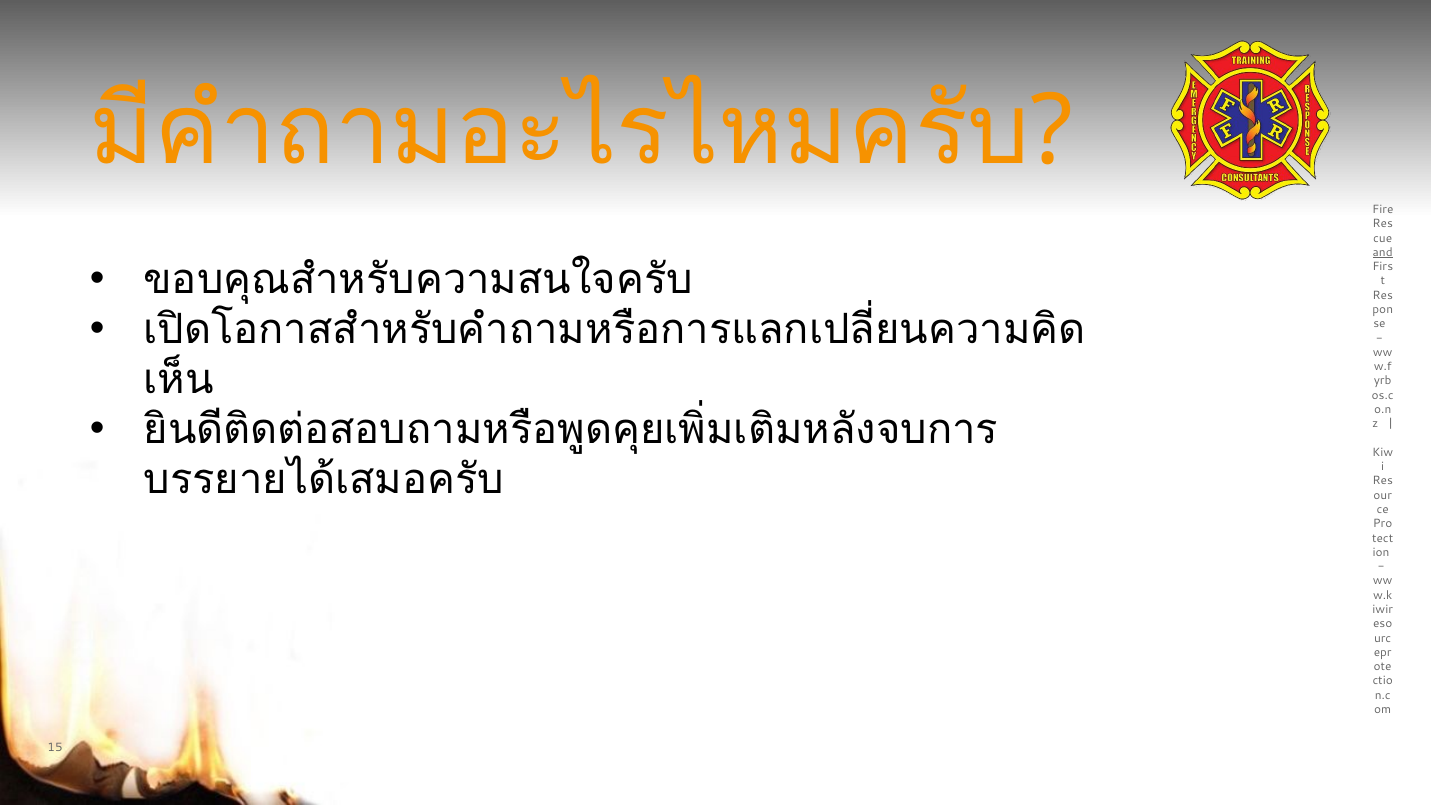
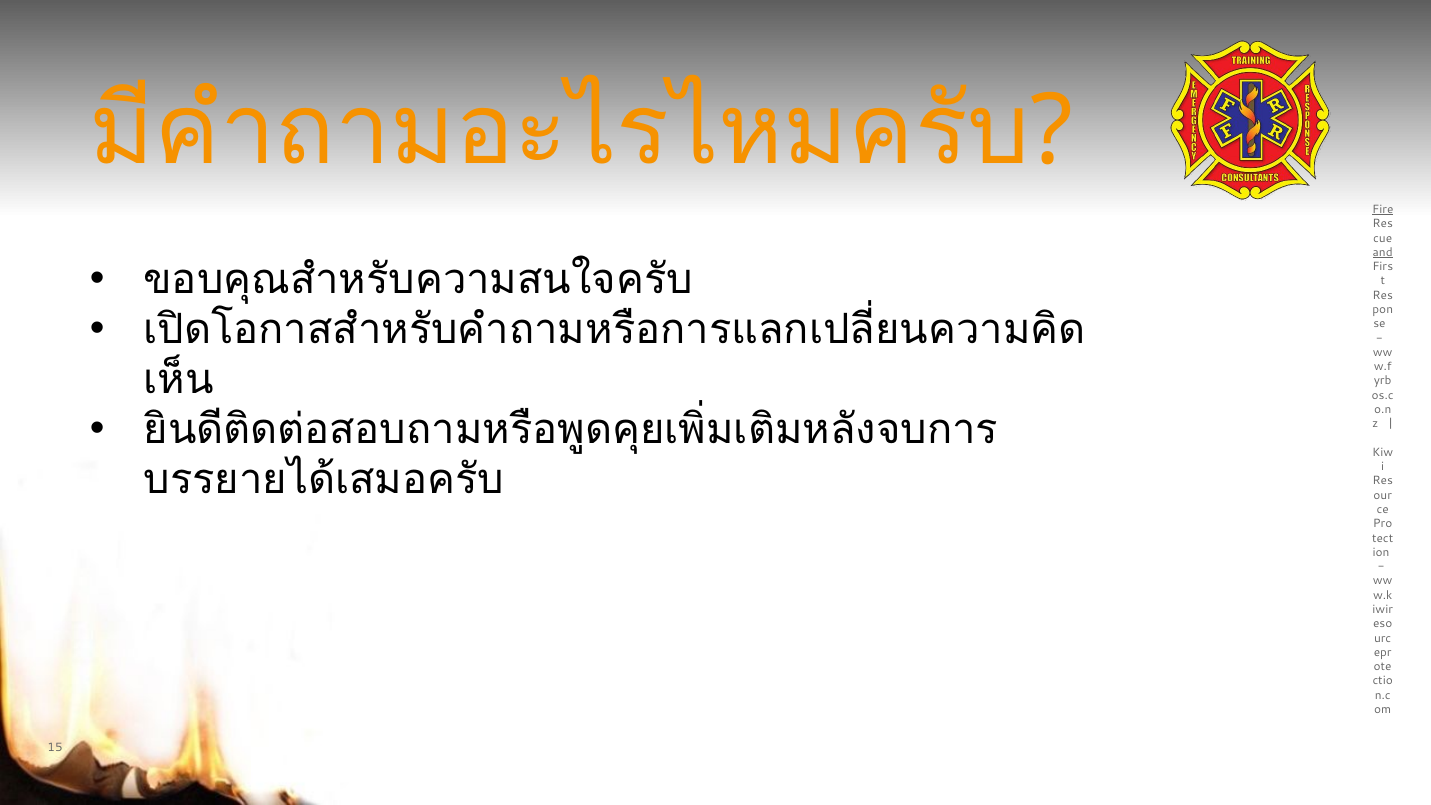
Fire underline: none -> present
